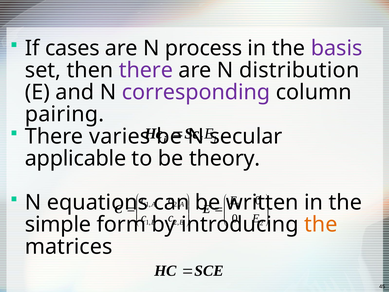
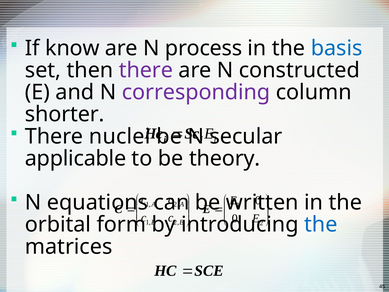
cases: cases -> know
basis colour: purple -> blue
distribution: distribution -> constructed
pairing: pairing -> shorter
varies: varies -> nuclei
simple: simple -> orbital
the at (321, 224) colour: orange -> blue
